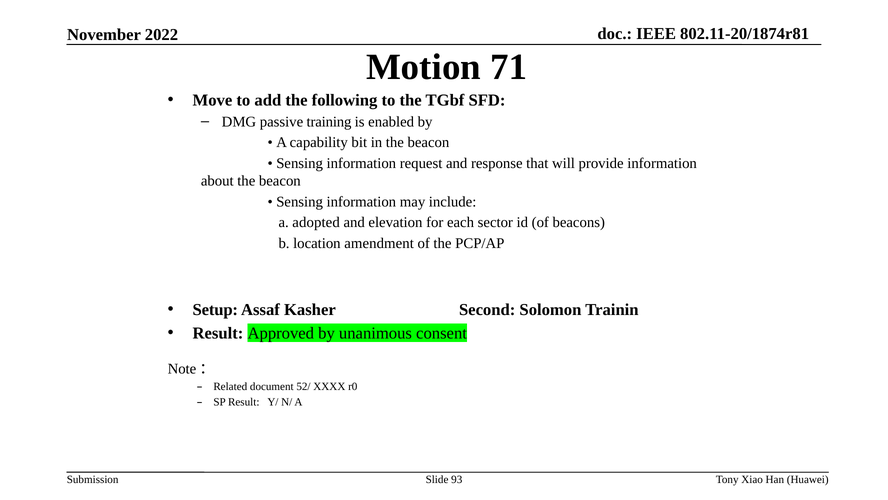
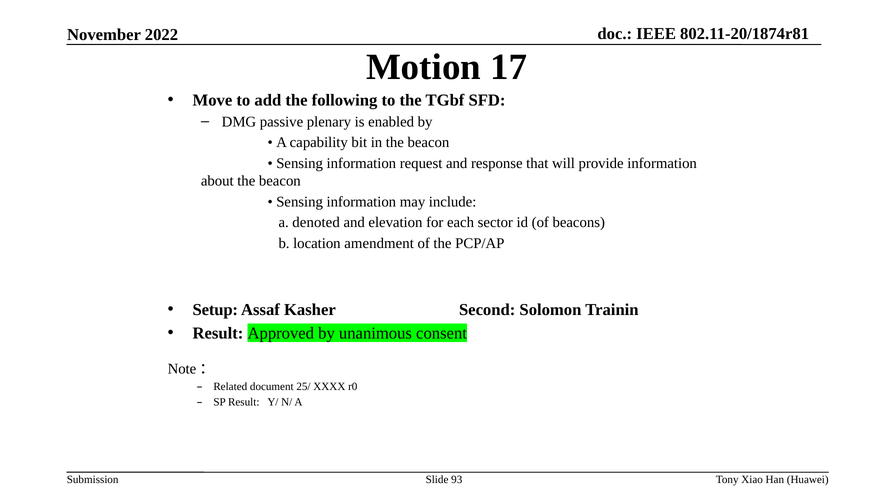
71: 71 -> 17
training: training -> plenary
adopted: adopted -> denoted
52/: 52/ -> 25/
